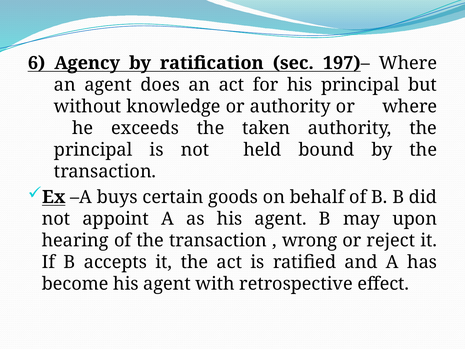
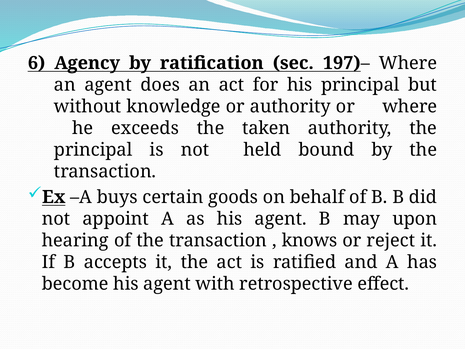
wrong: wrong -> knows
